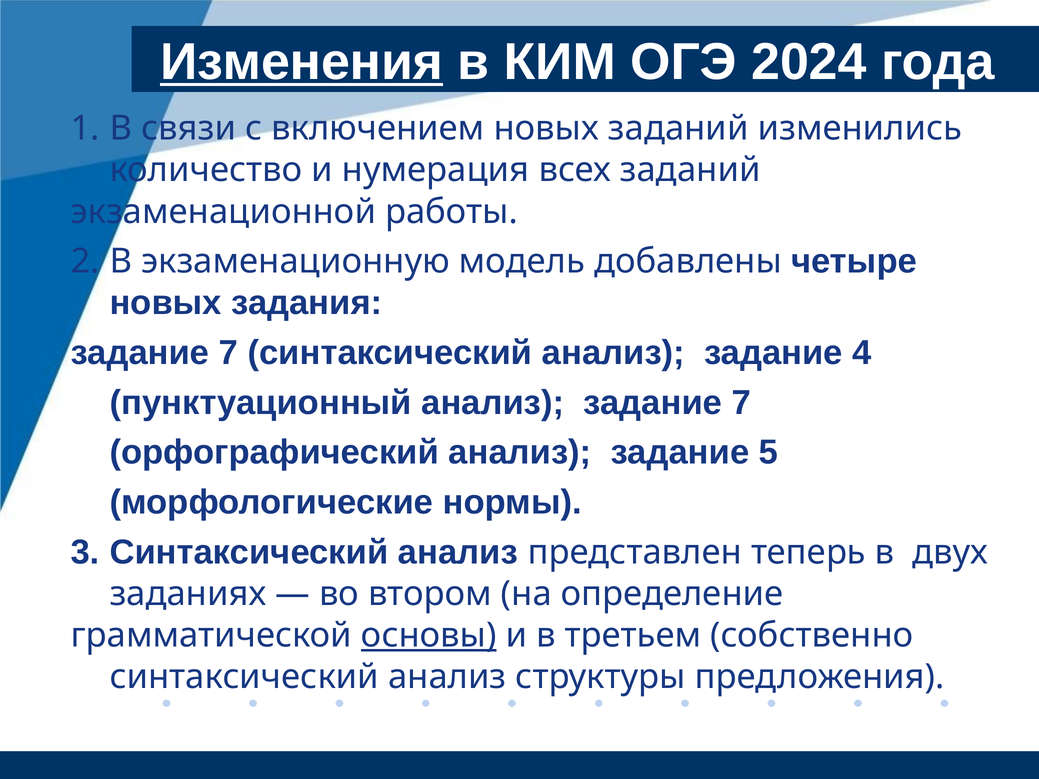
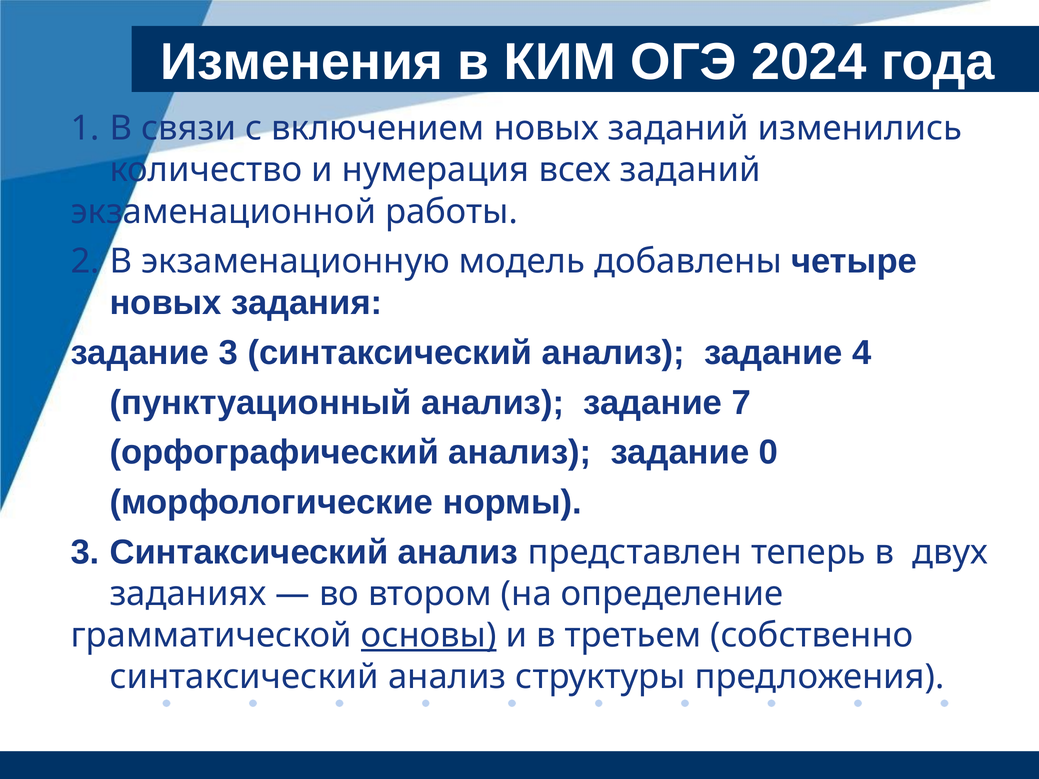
Изменения underline: present -> none
7 at (228, 353): 7 -> 3
5: 5 -> 0
